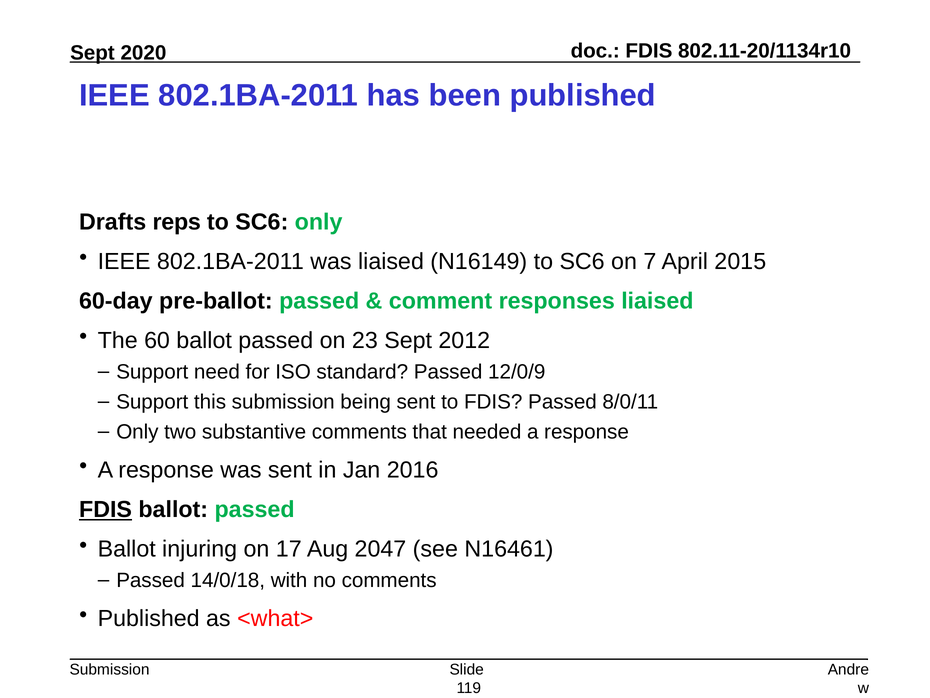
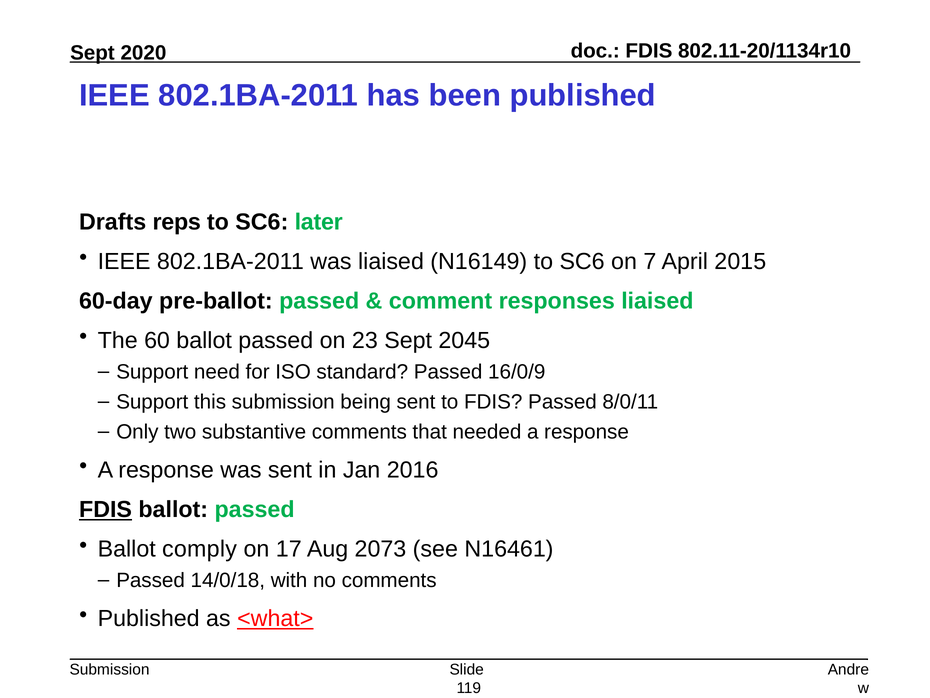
SC6 only: only -> later
2012: 2012 -> 2045
12/0/9: 12/0/9 -> 16/0/9
injuring: injuring -> comply
2047: 2047 -> 2073
<what> underline: none -> present
